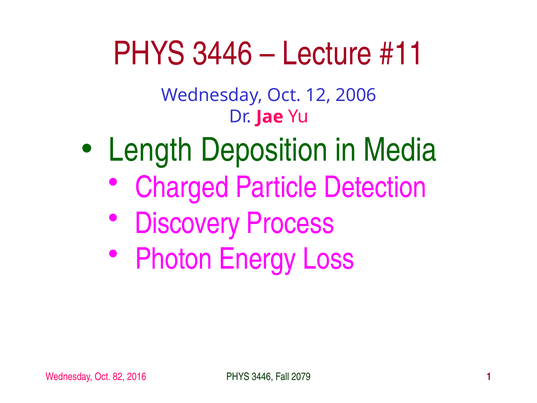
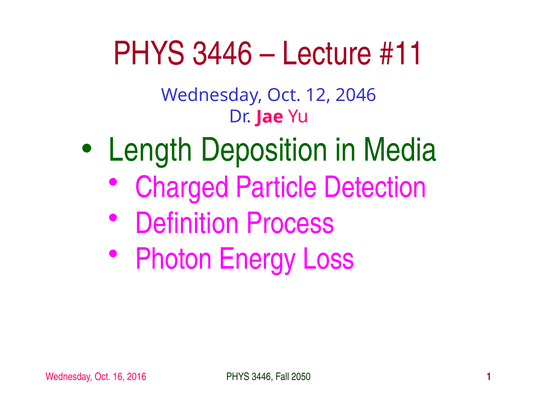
2006: 2006 -> 2046
Discovery: Discovery -> Definition
82: 82 -> 16
2079: 2079 -> 2050
